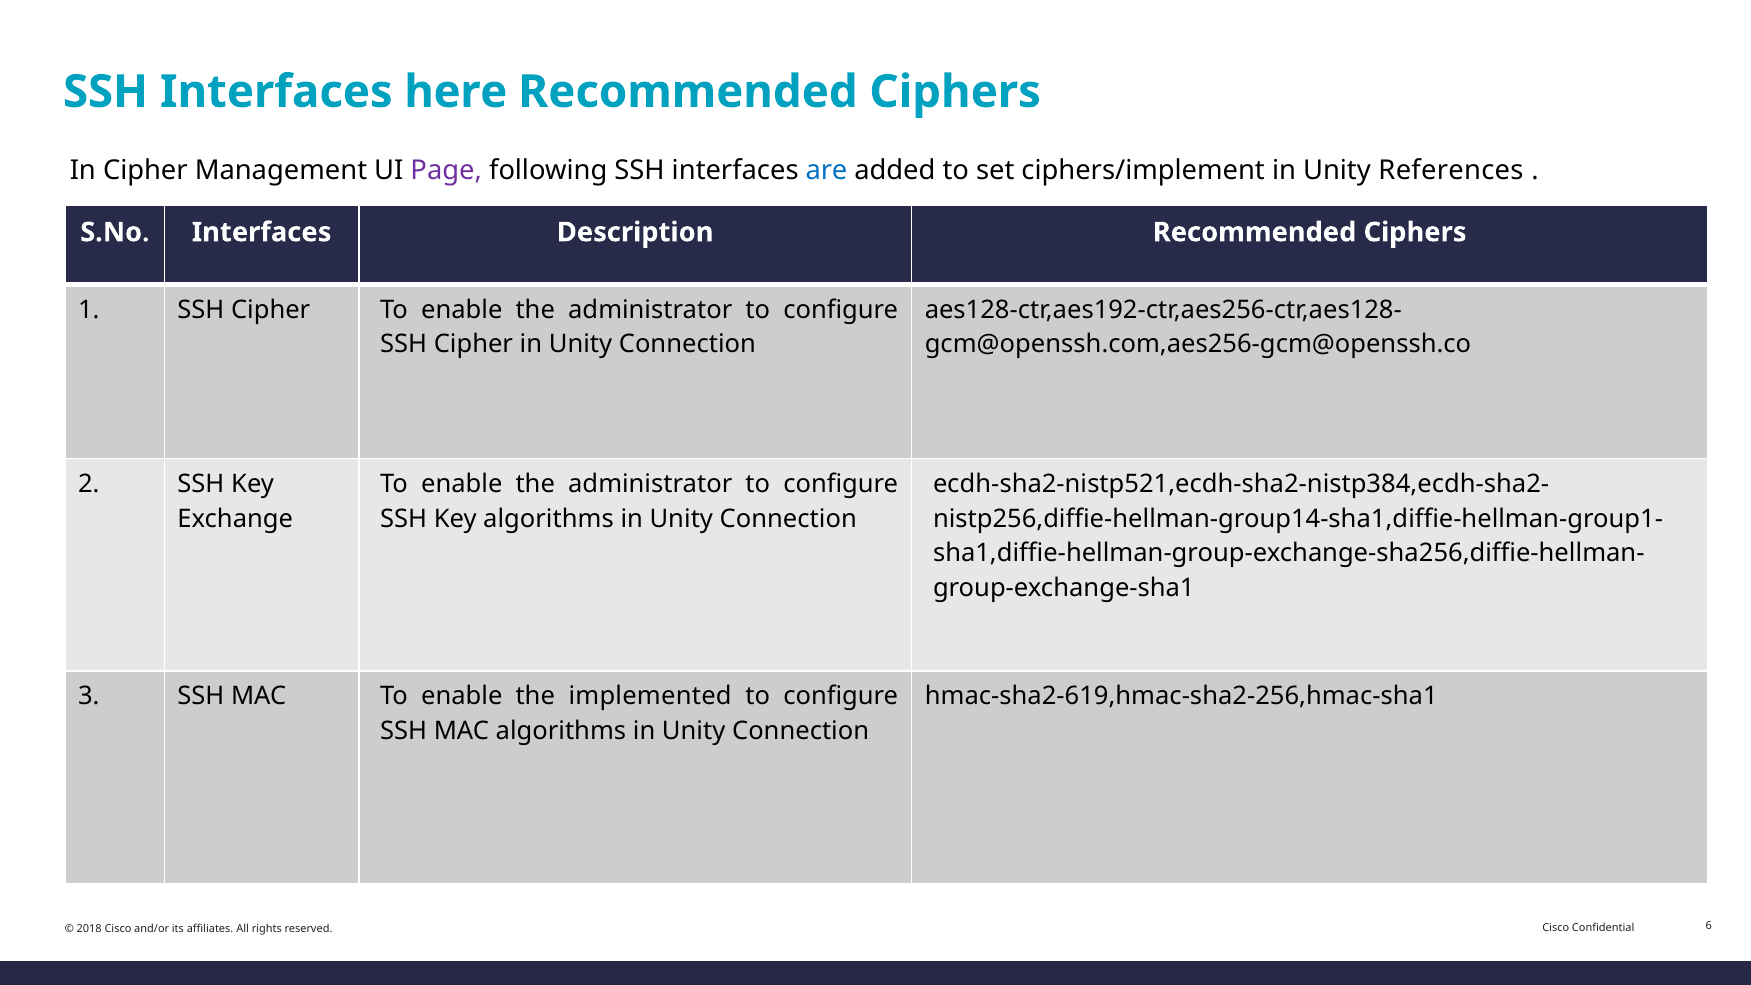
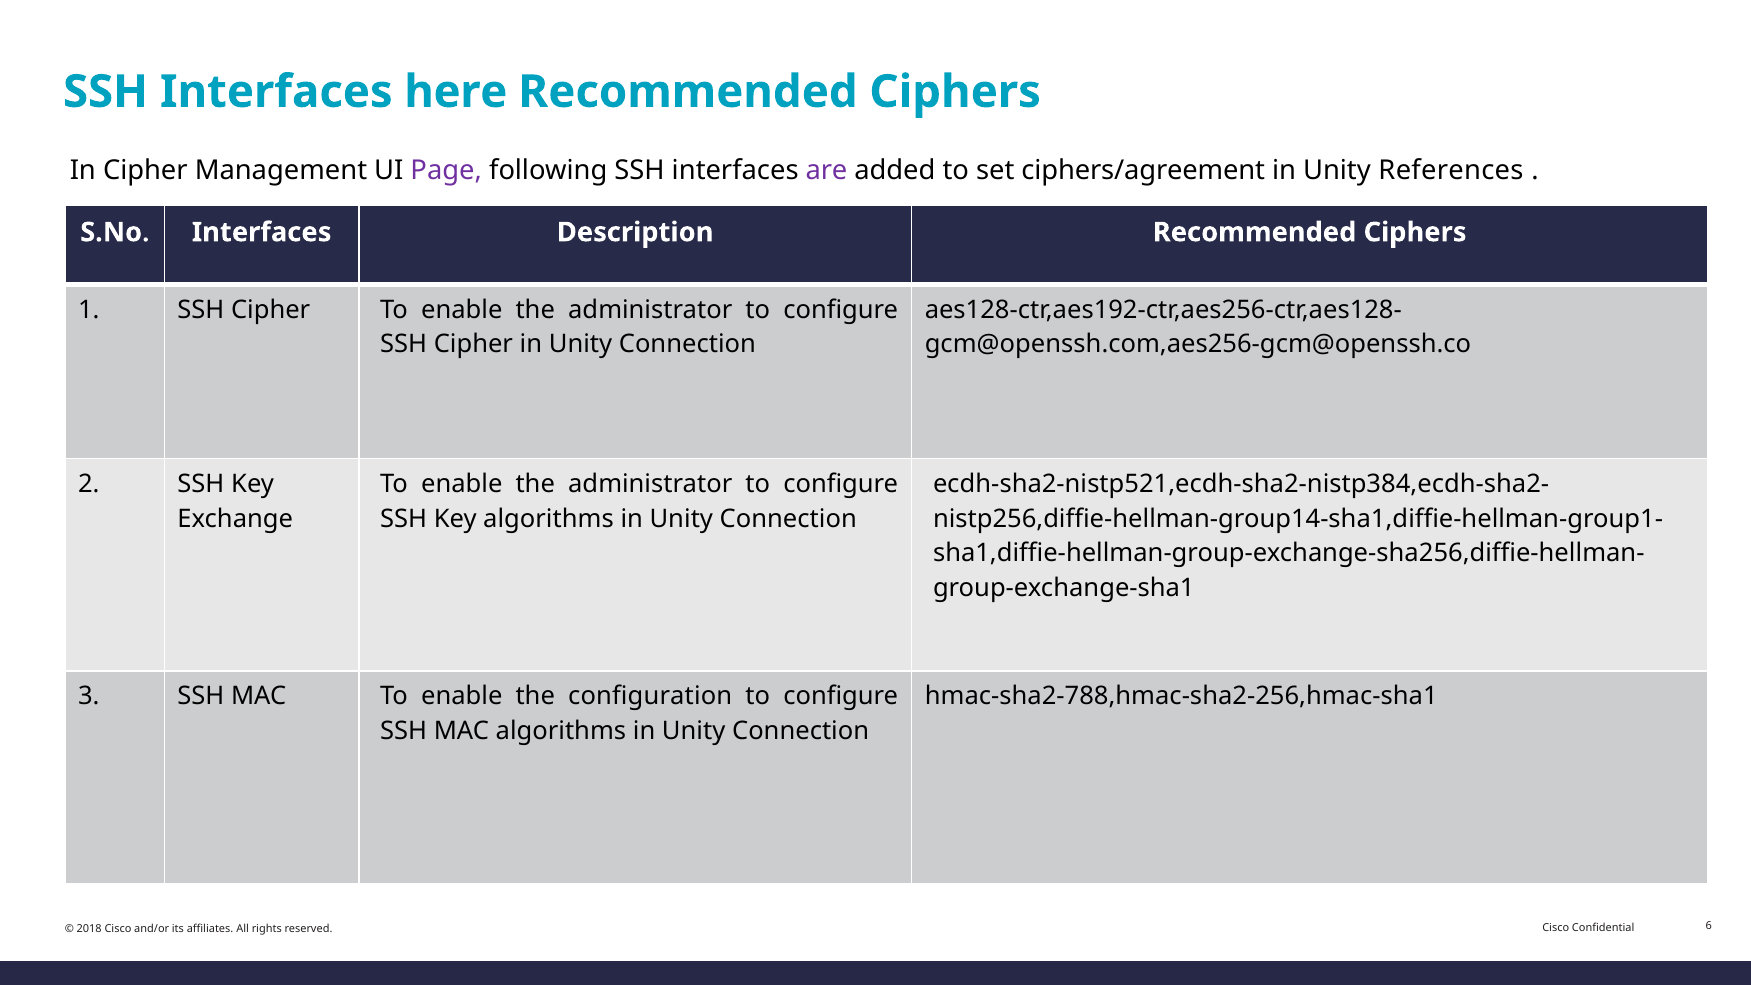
are colour: blue -> purple
ciphers/implement: ciphers/implement -> ciphers/agreement
implemented: implemented -> configuration
hmac-sha2-619,hmac-sha2-256,hmac-sha1: hmac-sha2-619,hmac-sha2-256,hmac-sha1 -> hmac-sha2-788,hmac-sha2-256,hmac-sha1
